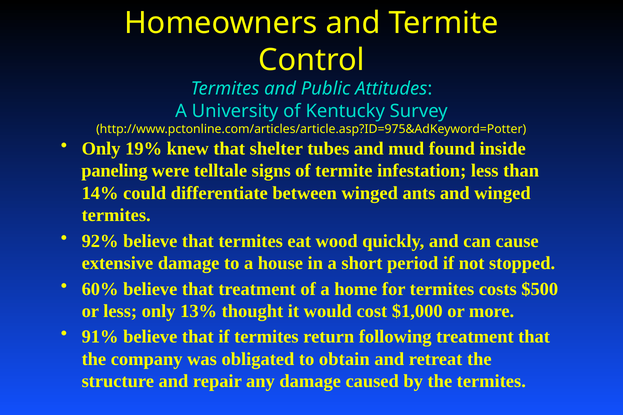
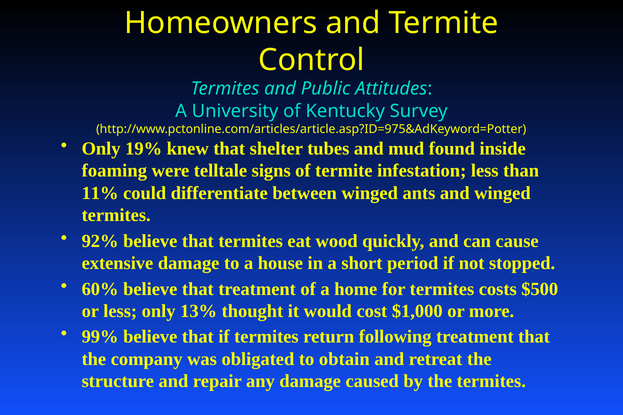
paneling: paneling -> foaming
14%: 14% -> 11%
91%: 91% -> 99%
